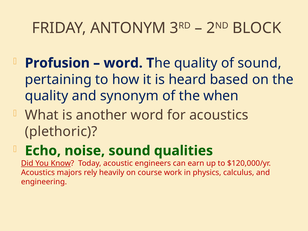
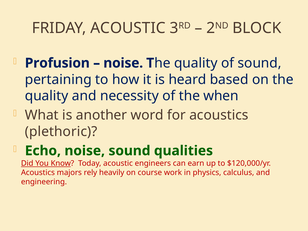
FRIDAY ANTONYM: ANTONYM -> ACOUSTIC
word at (123, 63): word -> noise
synonym: synonym -> necessity
